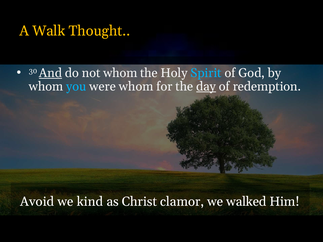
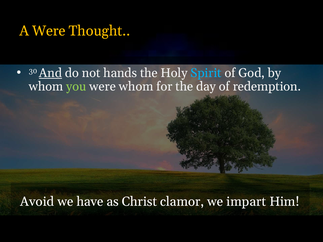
A Walk: Walk -> Were
not whom: whom -> hands
you colour: light blue -> light green
day underline: present -> none
kind: kind -> have
walked: walked -> impart
